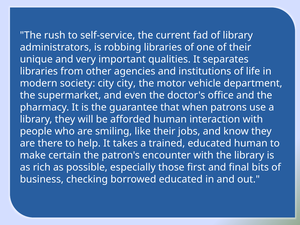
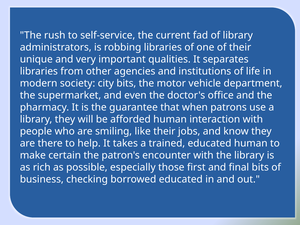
city city: city -> bits
